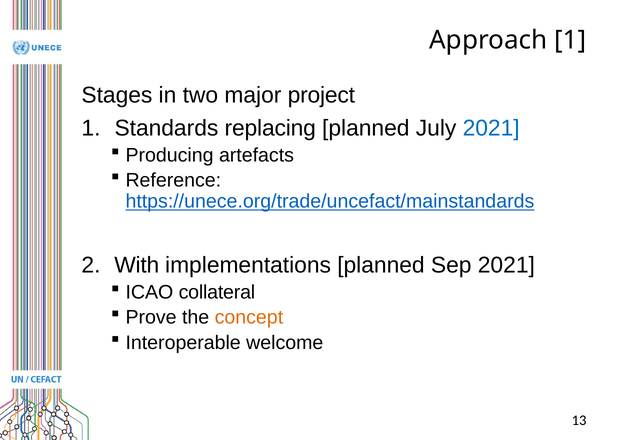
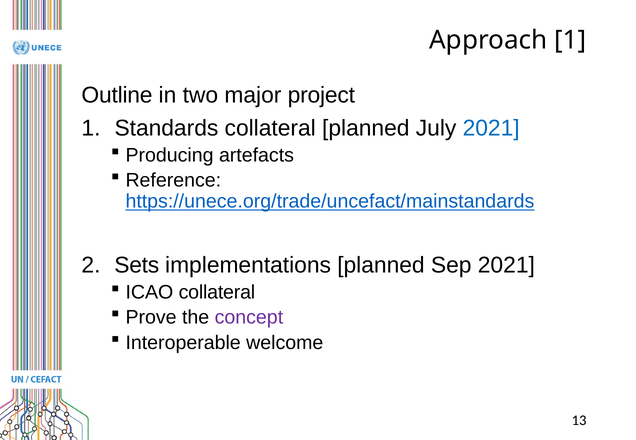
Stages: Stages -> Outline
Standards replacing: replacing -> collateral
With: With -> Sets
concept colour: orange -> purple
